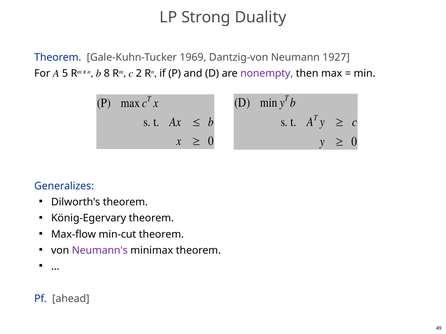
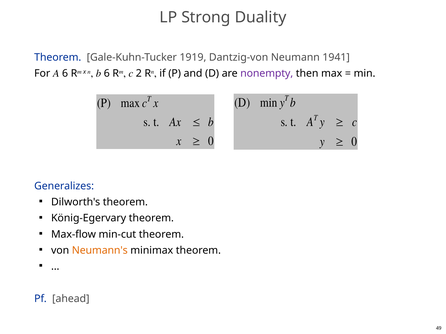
1969: 1969 -> 1919
1927: 1927 -> 1941
A 5: 5 -> 6
b 8: 8 -> 6
Neumann's colour: purple -> orange
